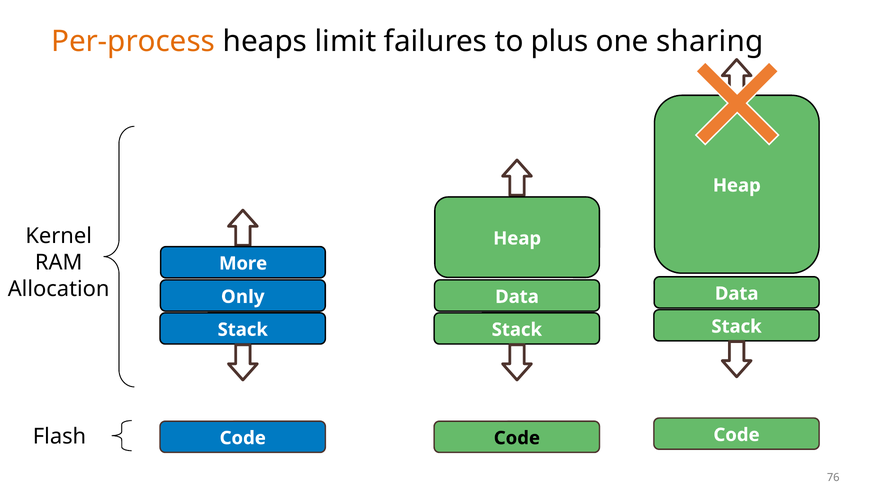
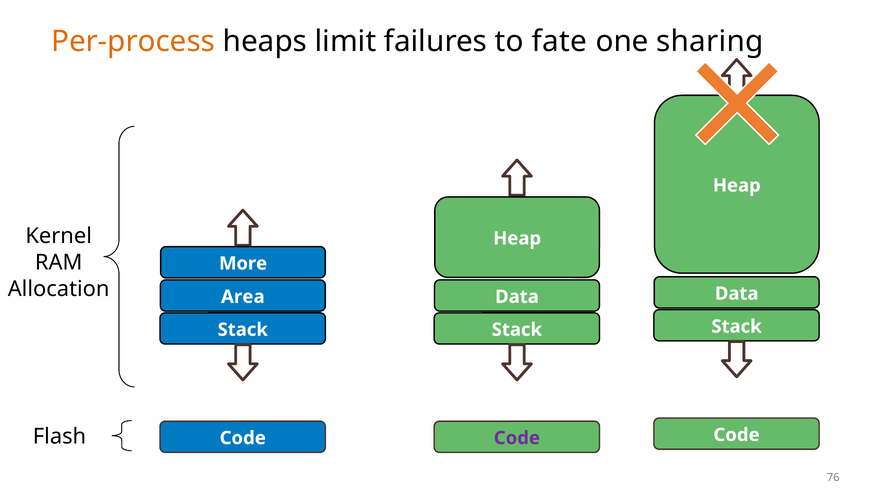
plus: plus -> fate
Only: Only -> Area
Code at (517, 438) colour: black -> purple
